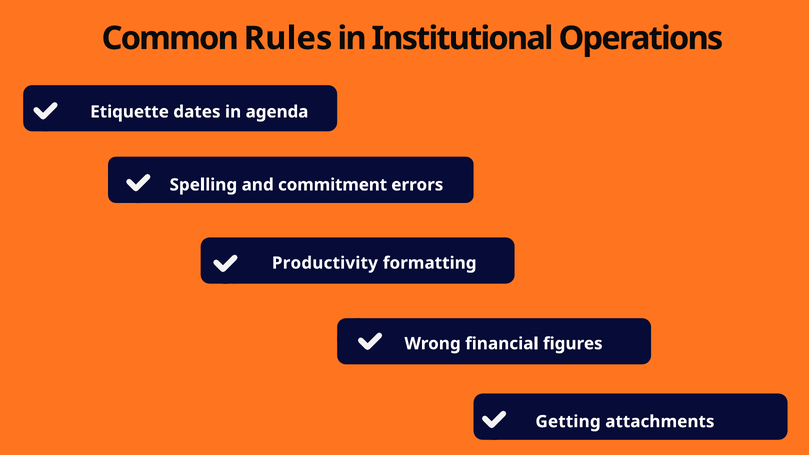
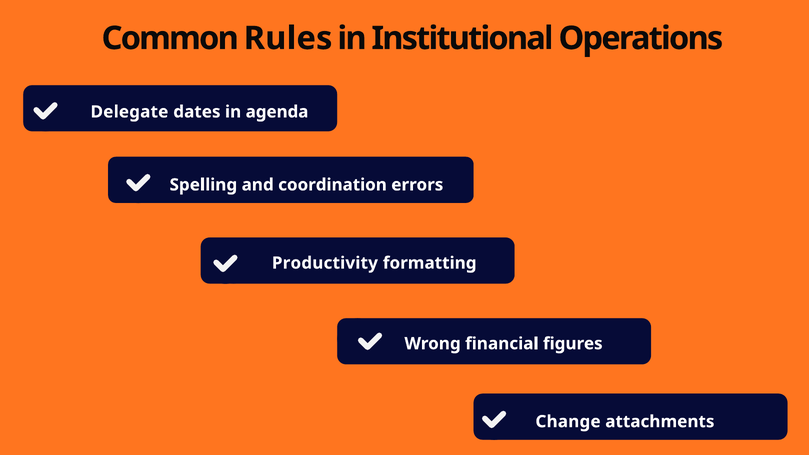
Etiquette: Etiquette -> Delegate
commitment: commitment -> coordination
Getting: Getting -> Change
